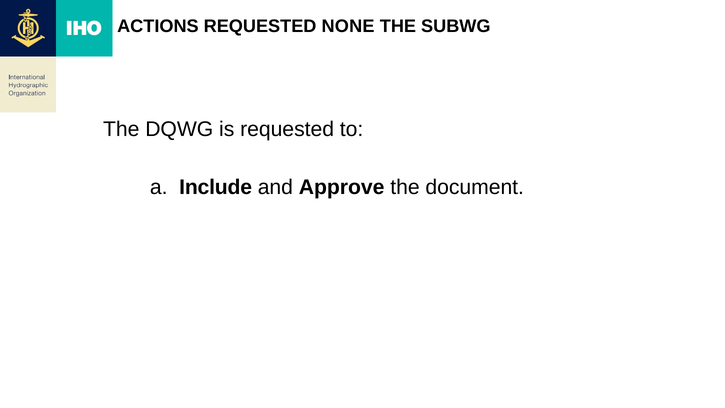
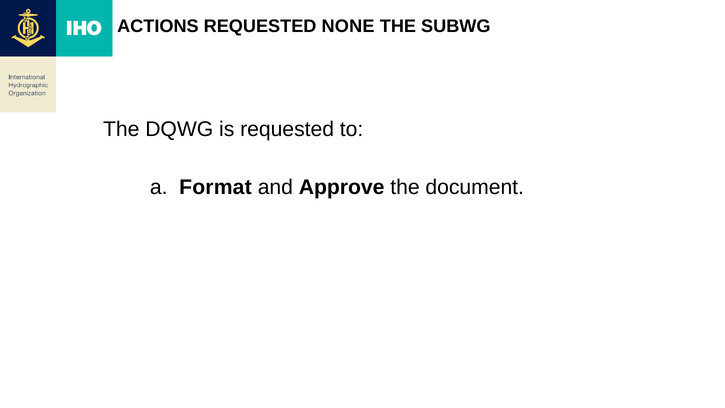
Include: Include -> Format
